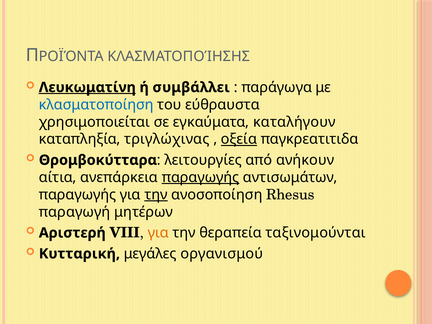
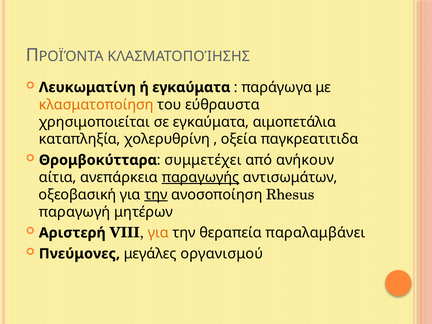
Λευκωματίνη underline: present -> none
ή συμβάλλει: συμβάλλει -> εγκαύματα
κλασματοποίηση colour: blue -> orange
καταλήγουν: καταλήγουν -> αιμοπετάλια
τριγλώχινας: τριγλώχινας -> χολερυθρίνη
οξεία underline: present -> none
λειτουργίες: λειτουργίες -> συμμετέχει
παραγωγής at (77, 195): παραγωγής -> οξεοβασική
ταξινομούνται: ταξινομούνται -> παραλαμβάνει
Κυτταρική: Κυτταρική -> Πνεύμονες
